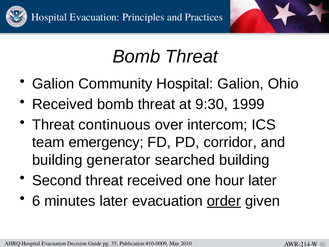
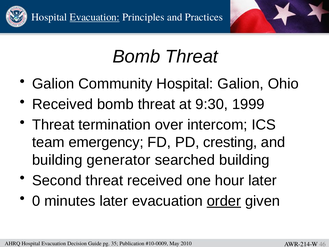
Evacuation at (95, 17) underline: none -> present
continuous: continuous -> termination
corridor: corridor -> cresting
6: 6 -> 0
